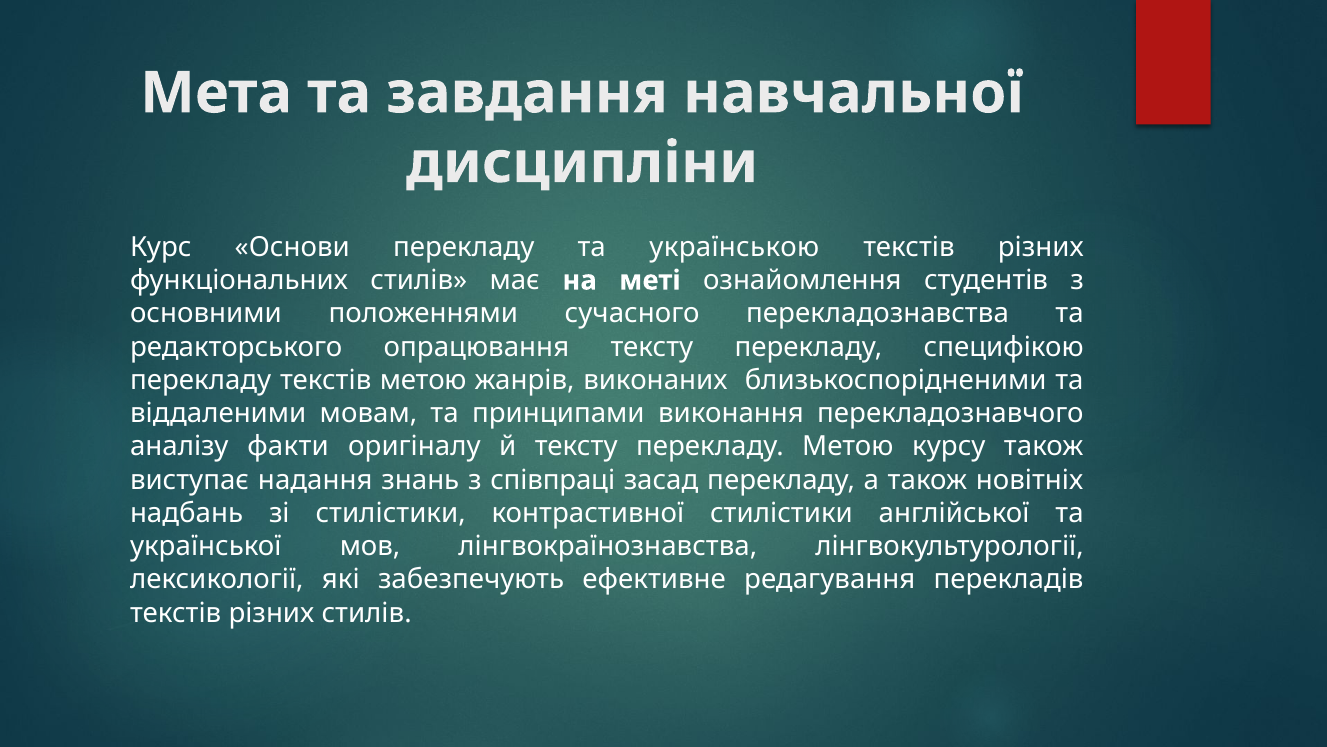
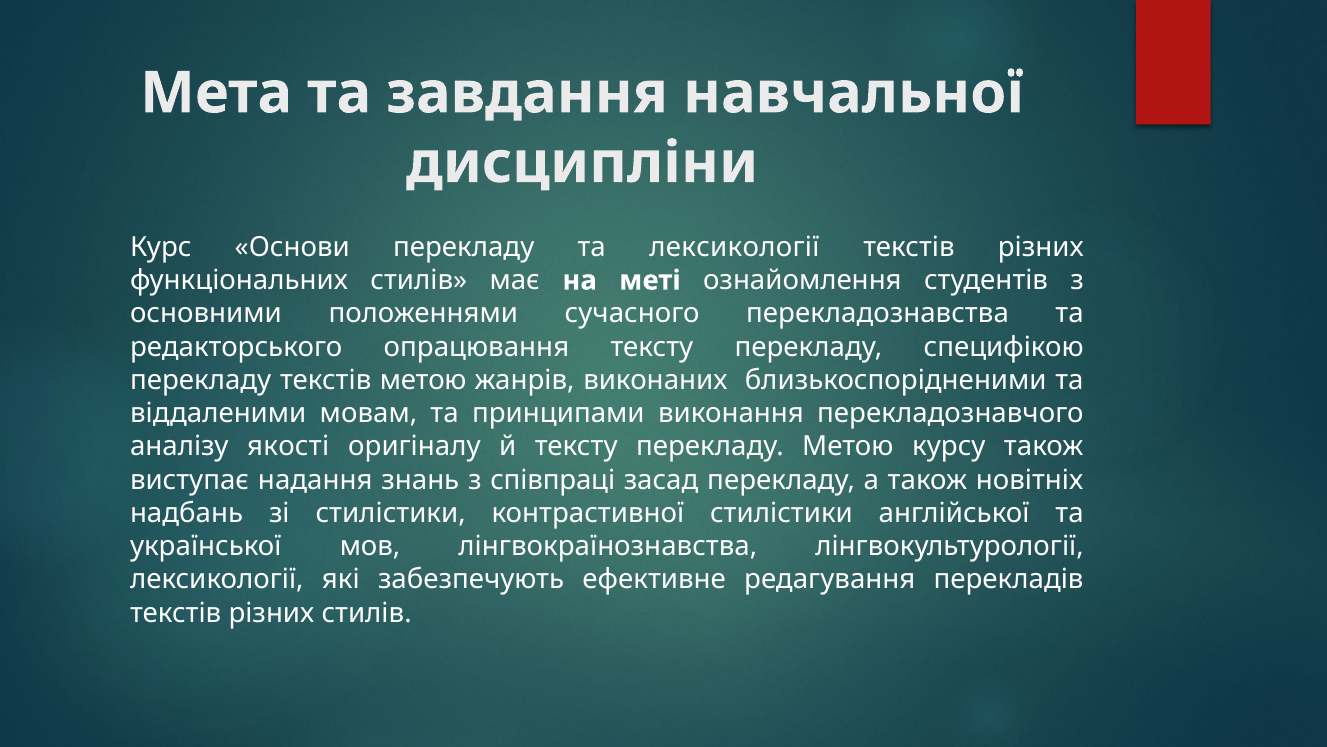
та українською: українською -> лексикології
факти: факти -> якості
